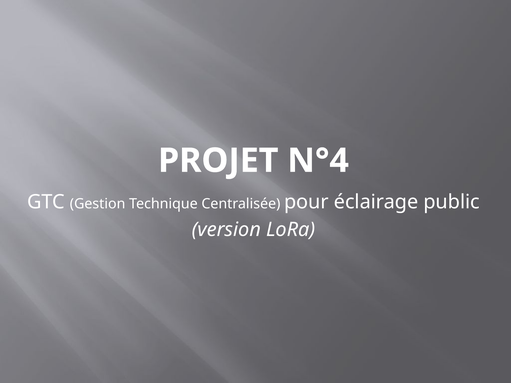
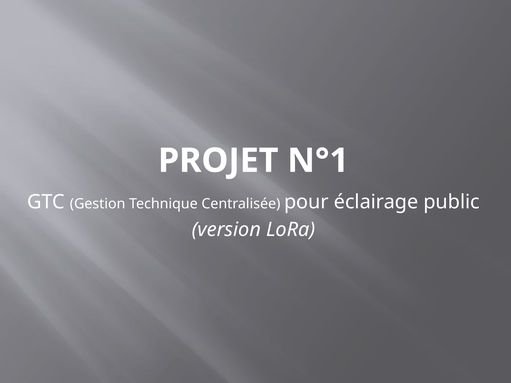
N°4: N°4 -> N°1
